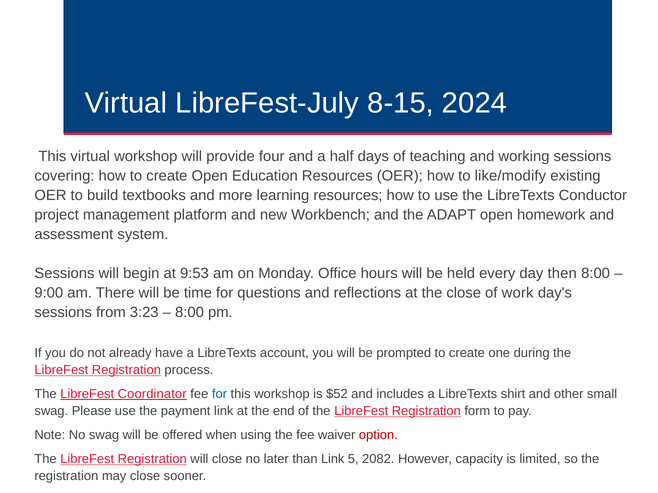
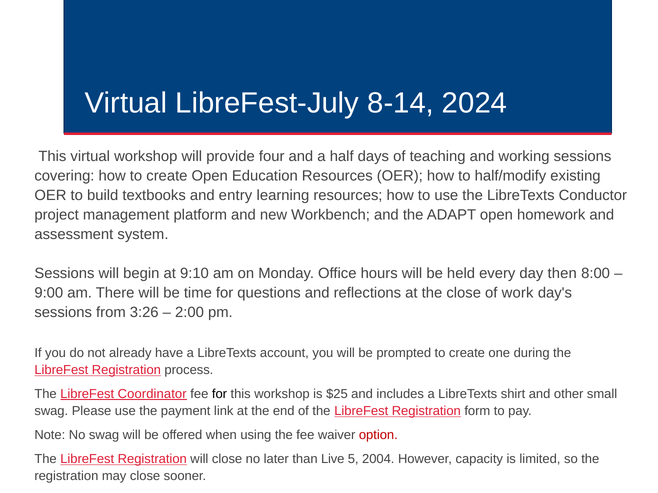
8-15: 8-15 -> 8-14
like/modify: like/modify -> half/modify
more: more -> entry
9:53: 9:53 -> 9:10
3:23: 3:23 -> 3:26
8:00 at (190, 313): 8:00 -> 2:00
for at (219, 394) colour: blue -> black
$52: $52 -> $25
than Link: Link -> Live
2082: 2082 -> 2004
